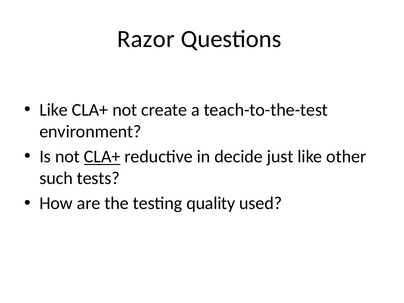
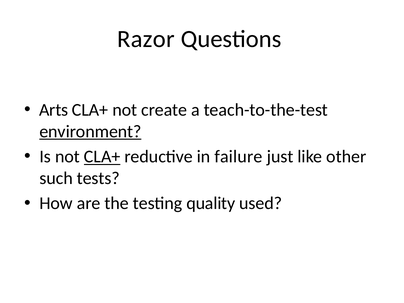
Like at (54, 110): Like -> Arts
environment underline: none -> present
decide: decide -> failure
